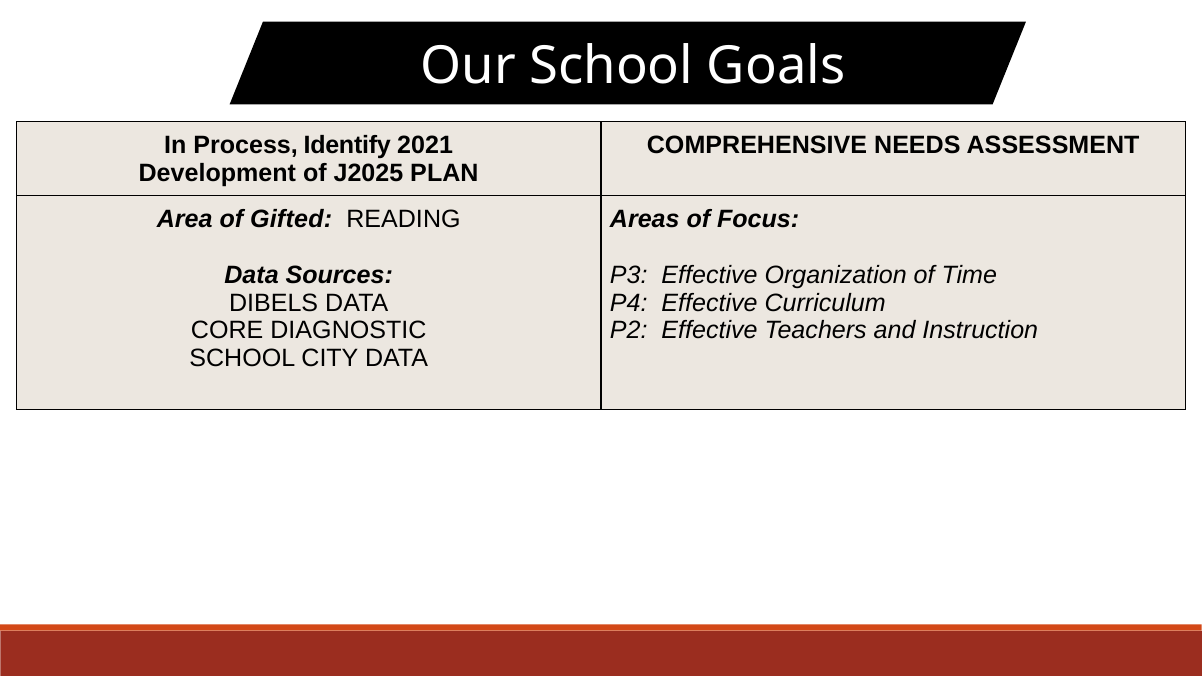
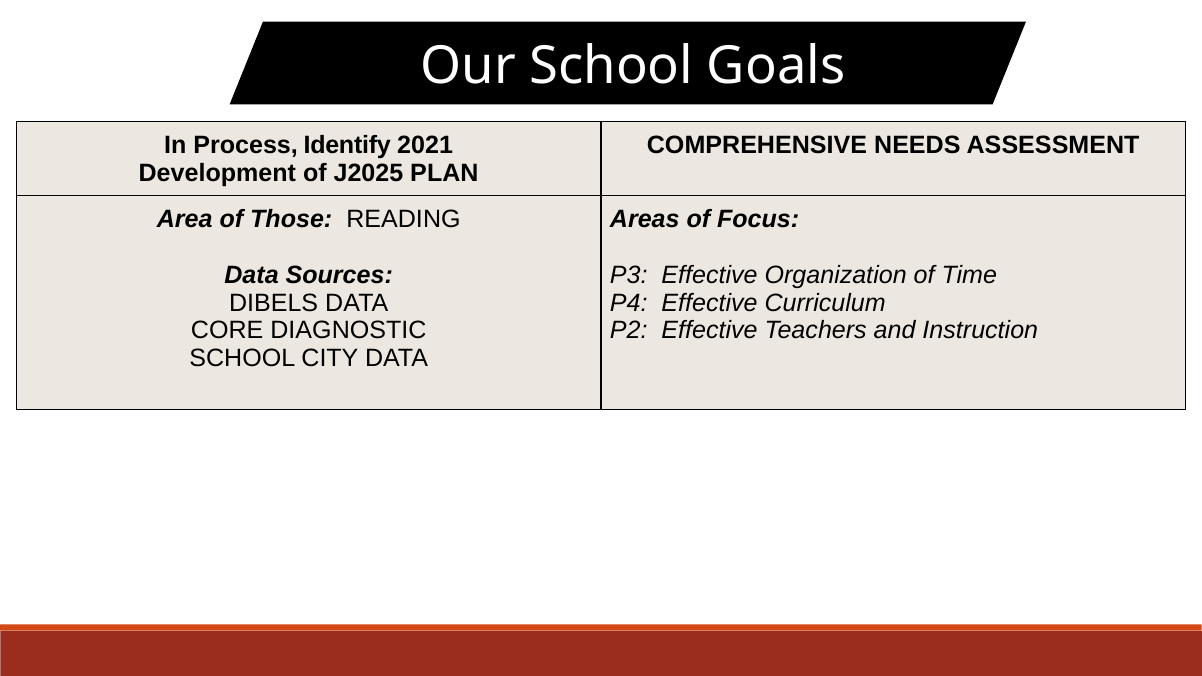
Gifted: Gifted -> Those
